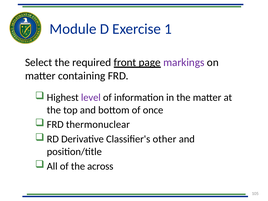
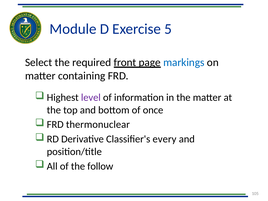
1: 1 -> 5
markings colour: purple -> blue
other: other -> every
across: across -> follow
